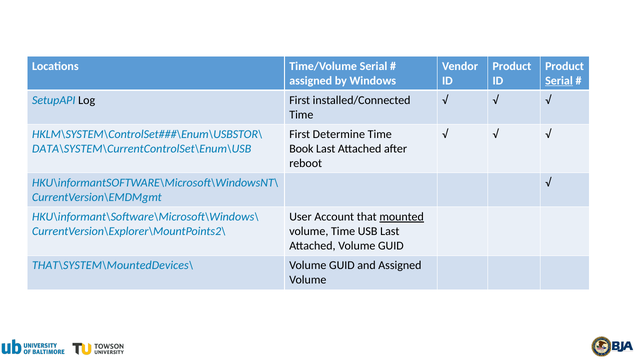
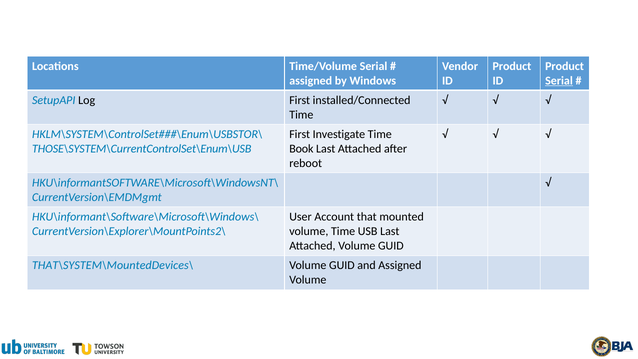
Determine: Determine -> Investigate
DATA\SYSTEM\CurrentControlSet\Enum\USB: DATA\SYSTEM\CurrentControlSet\Enum\USB -> THOSE\SYSTEM\CurrentControlSet\Enum\USB
mounted underline: present -> none
